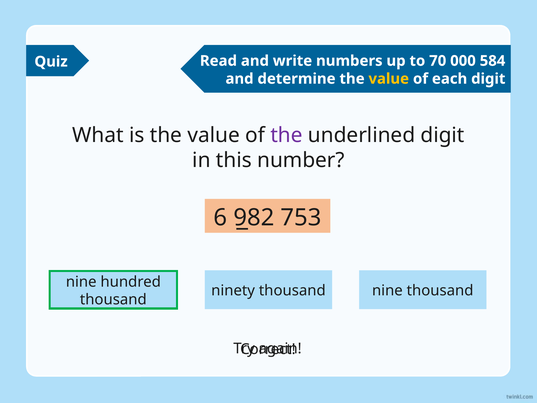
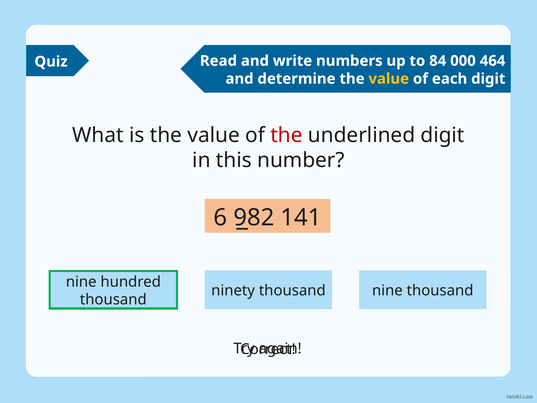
70: 70 -> 84
584: 584 -> 464
the at (287, 135) colour: purple -> red
753: 753 -> 141
